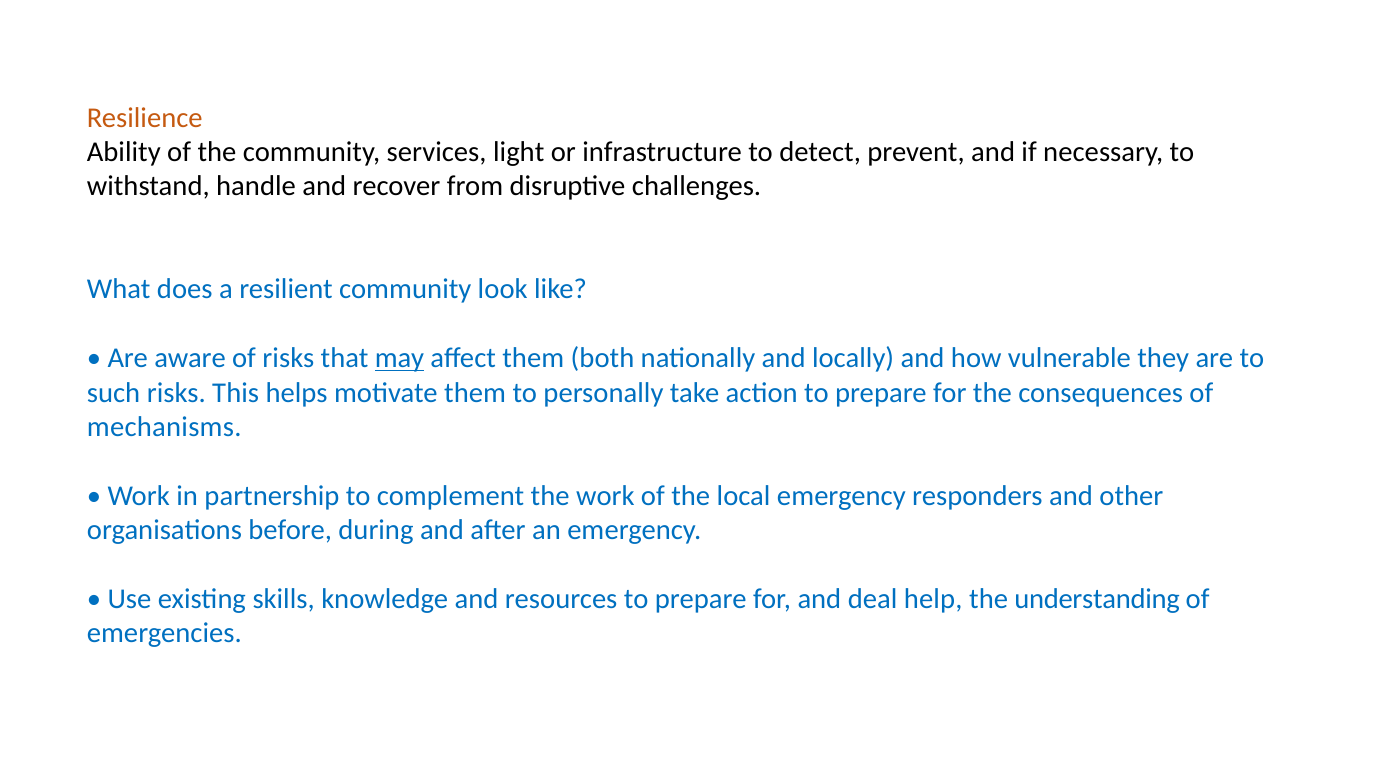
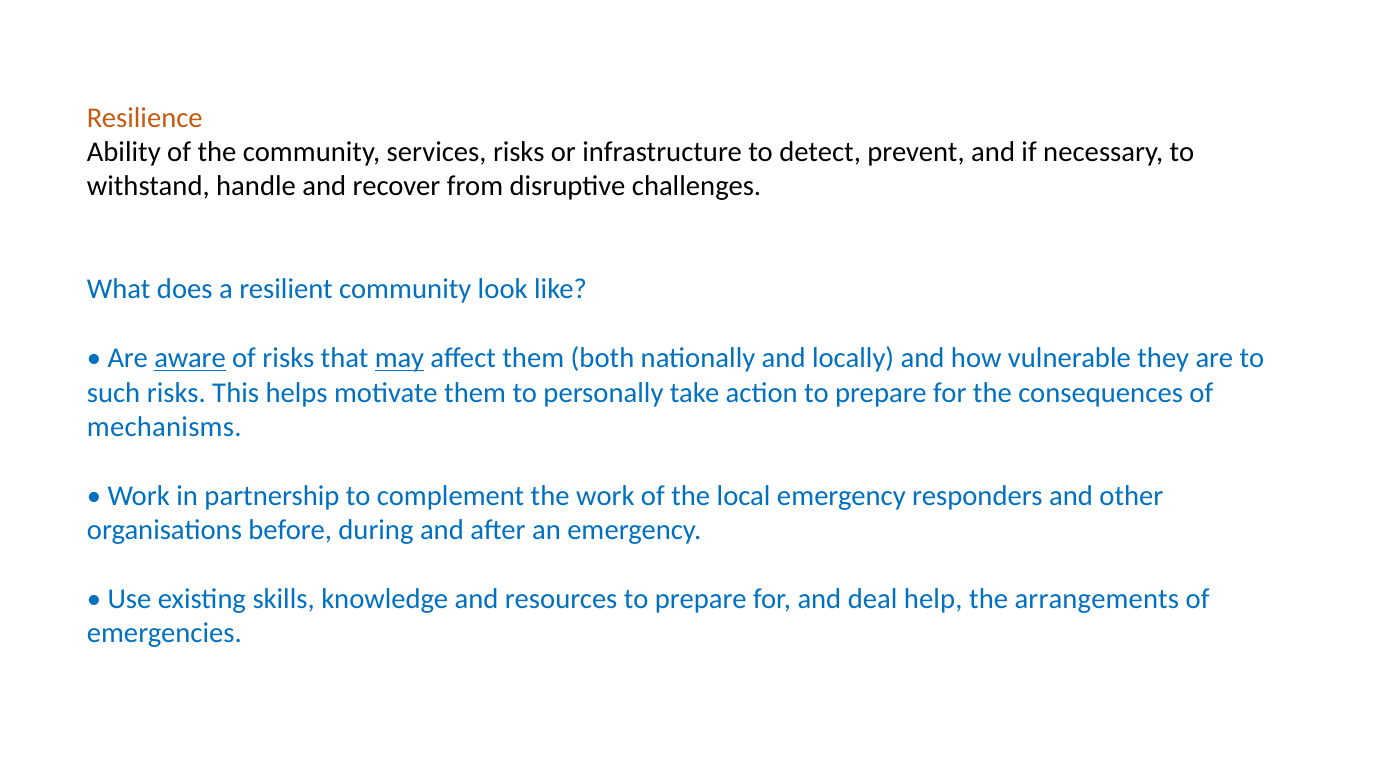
services light: light -> risks
aware underline: none -> present
understanding: understanding -> arrangements
